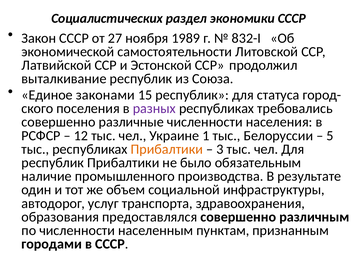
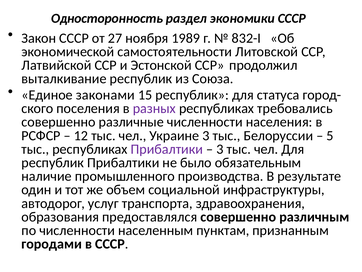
Социалистических: Социалистических -> Односторонность
Украине 1: 1 -> 3
Прибалтики at (167, 149) colour: orange -> purple
